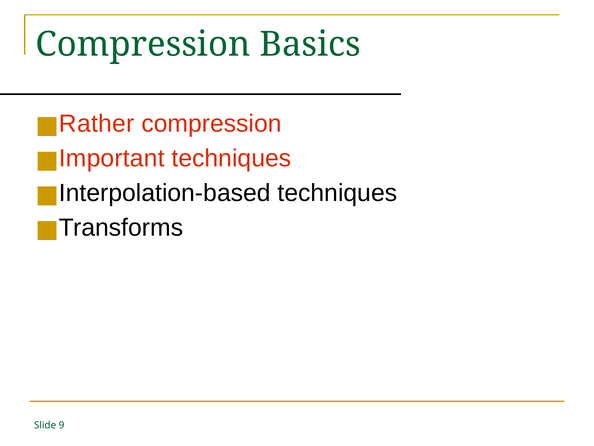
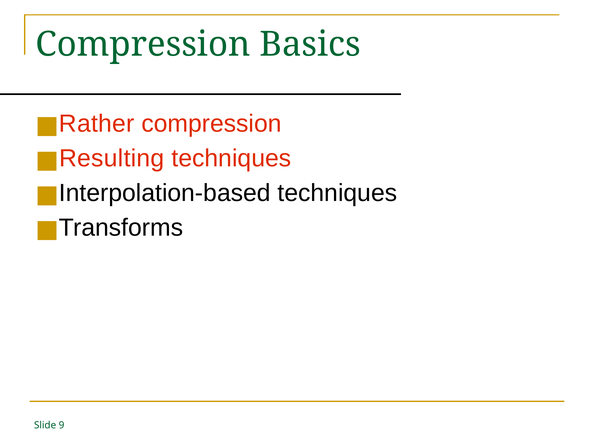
Important: Important -> Resulting
